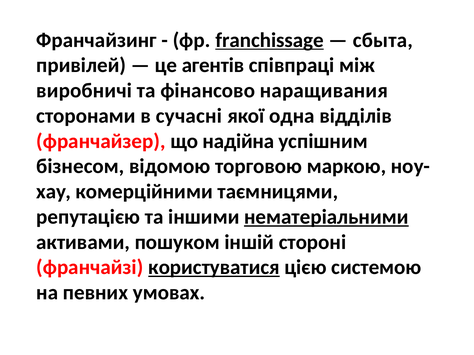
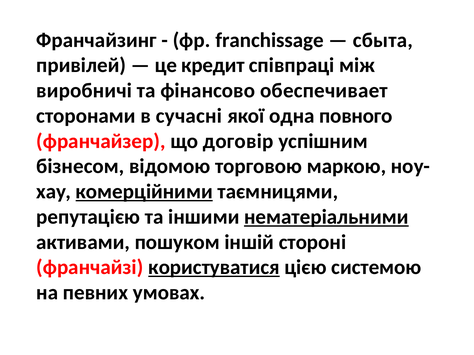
franchissage underline: present -> none
агентів: агентів -> кредит
наращивания: наращивания -> обеспечивает
відділів: відділів -> повного
надійна: надійна -> договір
комерційними underline: none -> present
